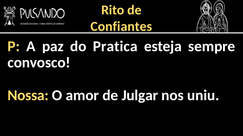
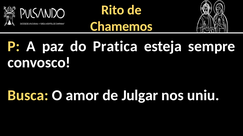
Confiantes: Confiantes -> Chamemos
Nossa: Nossa -> Busca
